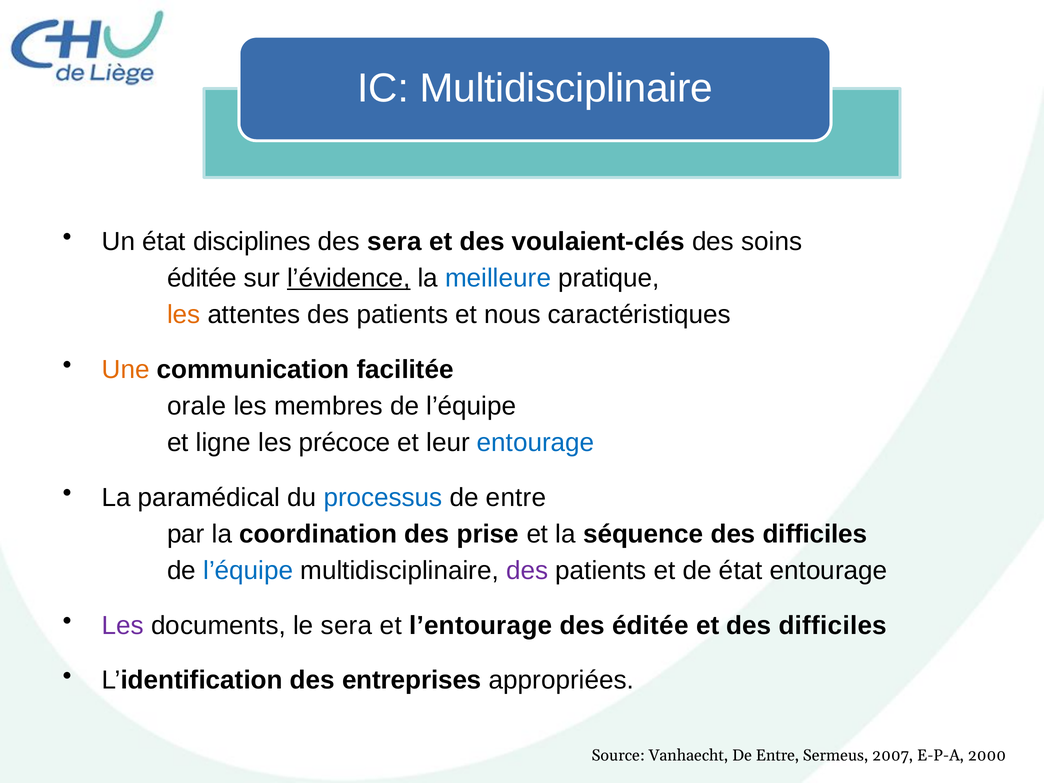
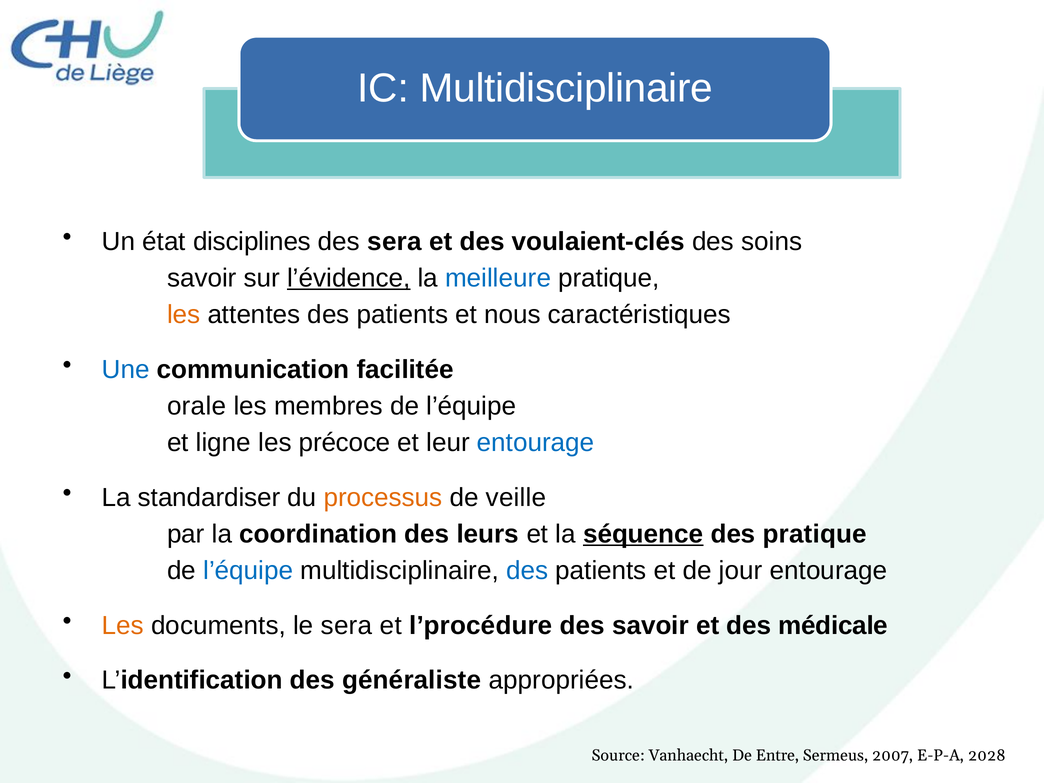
éditée at (202, 278): éditée -> savoir
Une colour: orange -> blue
paramédical: paramédical -> standardiser
processus colour: blue -> orange
entre at (516, 497): entre -> veille
prise: prise -> leurs
séquence underline: none -> present
difficiles at (815, 534): difficiles -> pratique
des at (527, 571) colour: purple -> blue
de état: état -> jour
Les at (123, 625) colour: purple -> orange
l’entourage: l’entourage -> l’procédure
des éditée: éditée -> savoir
et des difficiles: difficiles -> médicale
entreprises: entreprises -> généraliste
2000: 2000 -> 2028
